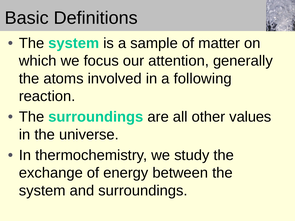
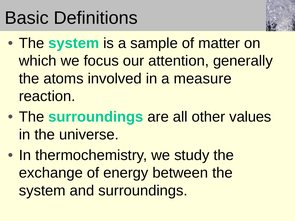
following: following -> measure
